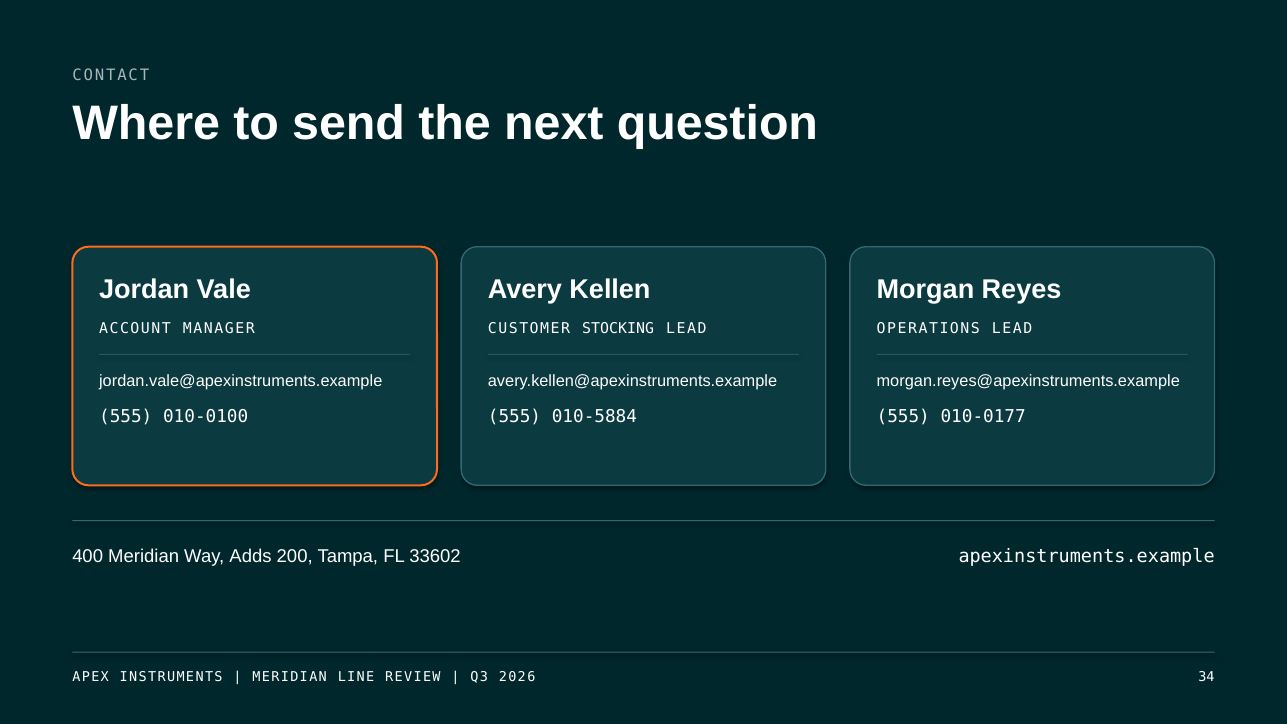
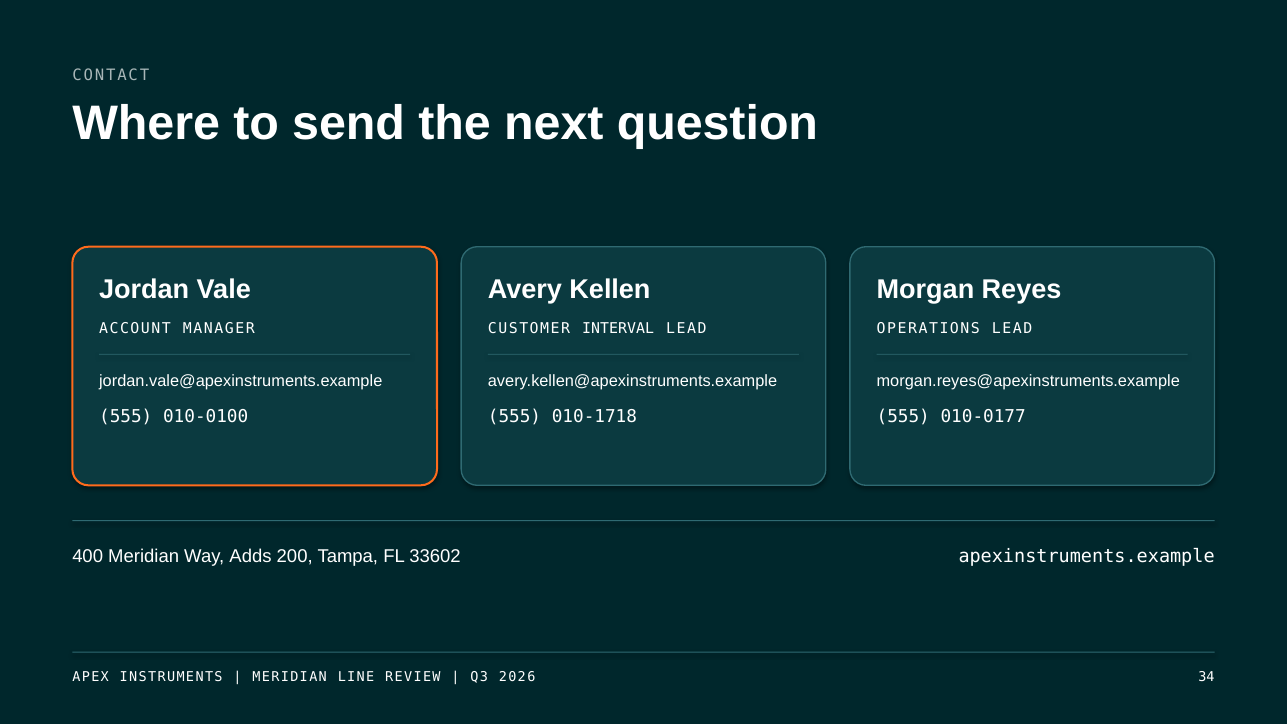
STOCKING: STOCKING -> INTERVAL
010-5884: 010-5884 -> 010-1718
